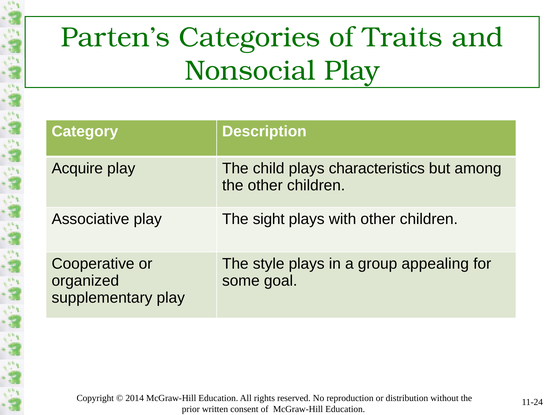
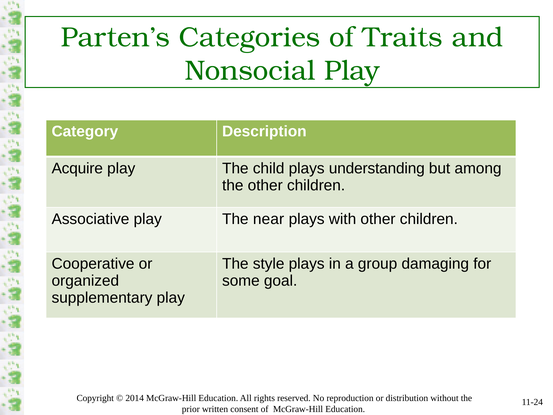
characteristics: characteristics -> understanding
sight: sight -> near
appealing: appealing -> damaging
